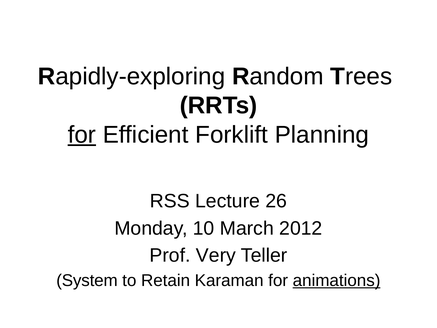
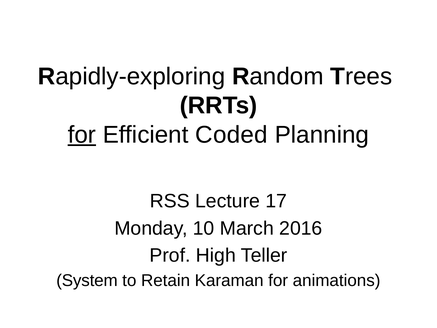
Forklift: Forklift -> Coded
26: 26 -> 17
2012: 2012 -> 2016
Very: Very -> High
animations underline: present -> none
